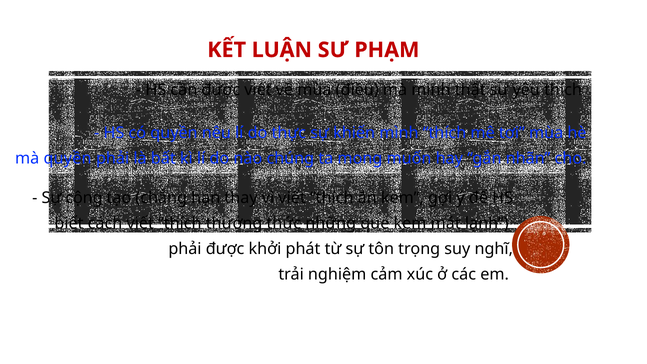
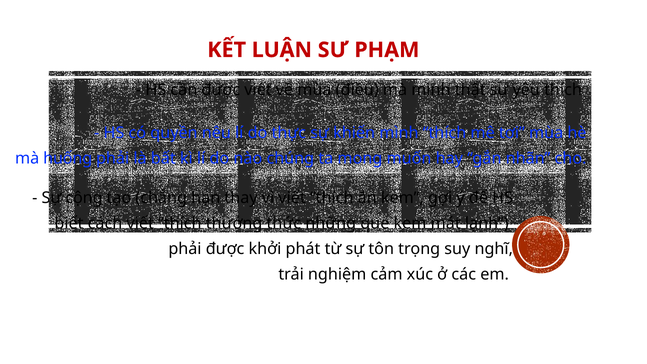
mà quyền: quyền -> huống
